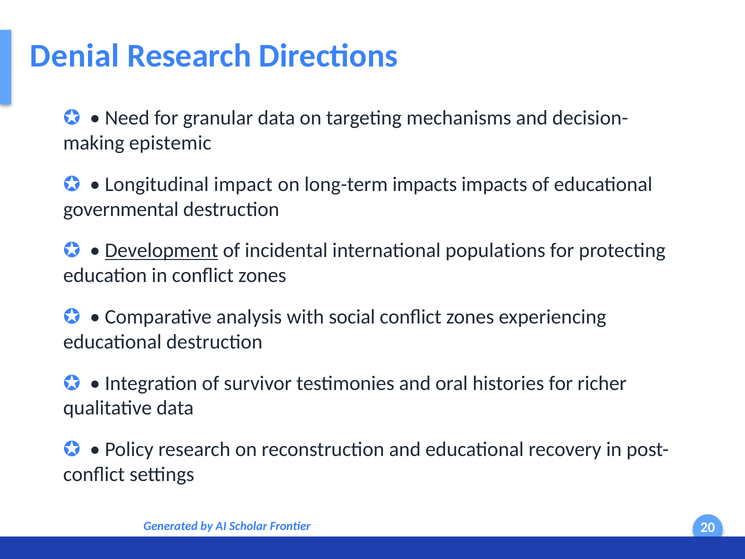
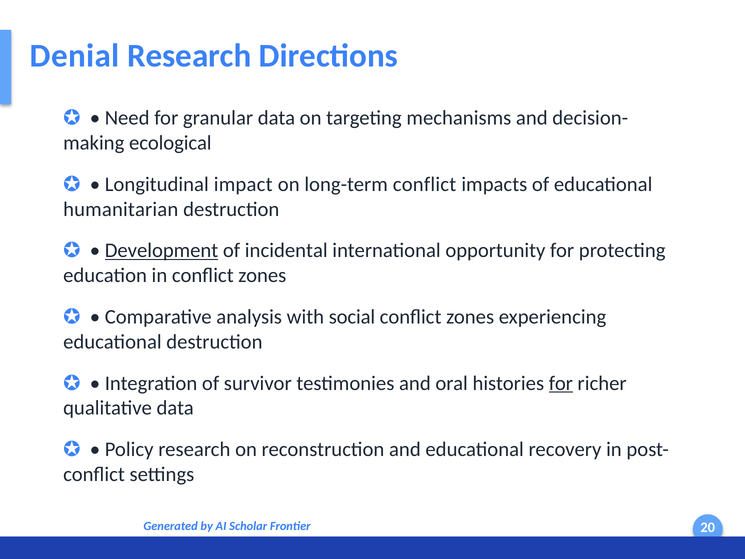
epistemic: epistemic -> ecological
long-term impacts: impacts -> conflict
governmental: governmental -> humanitarian
populations: populations -> opportunity
for at (561, 383) underline: none -> present
